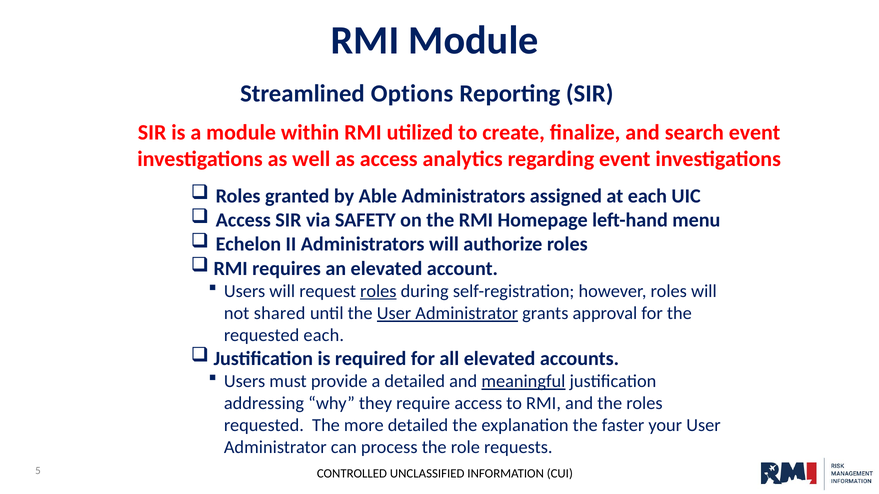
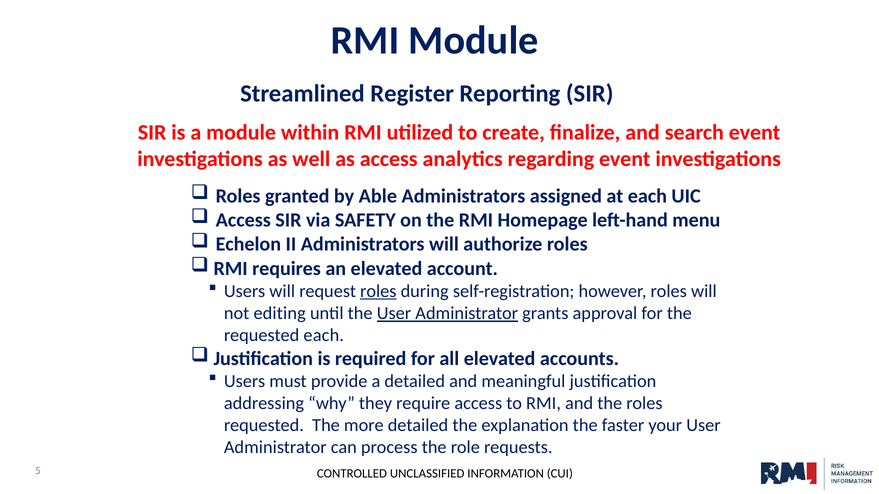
Options: Options -> Register
shared: shared -> editing
meaningful underline: present -> none
